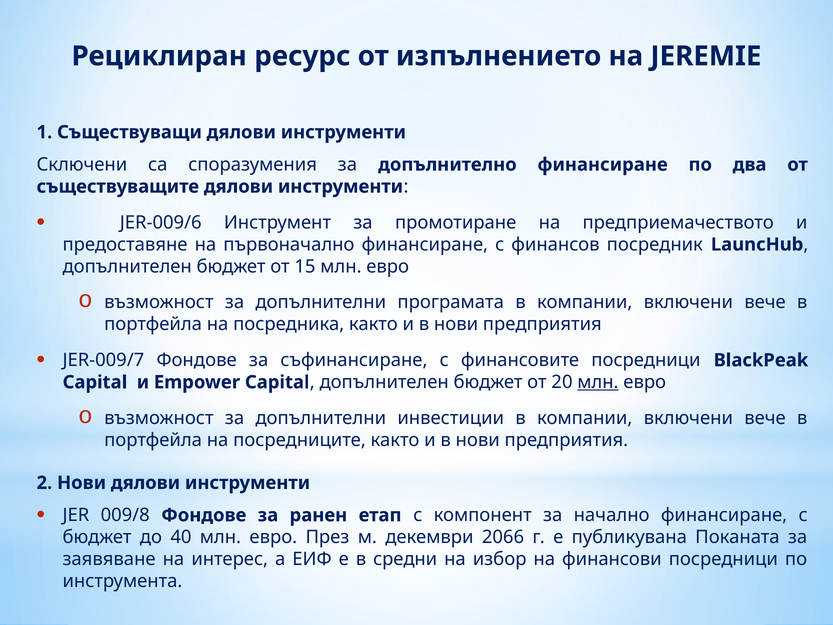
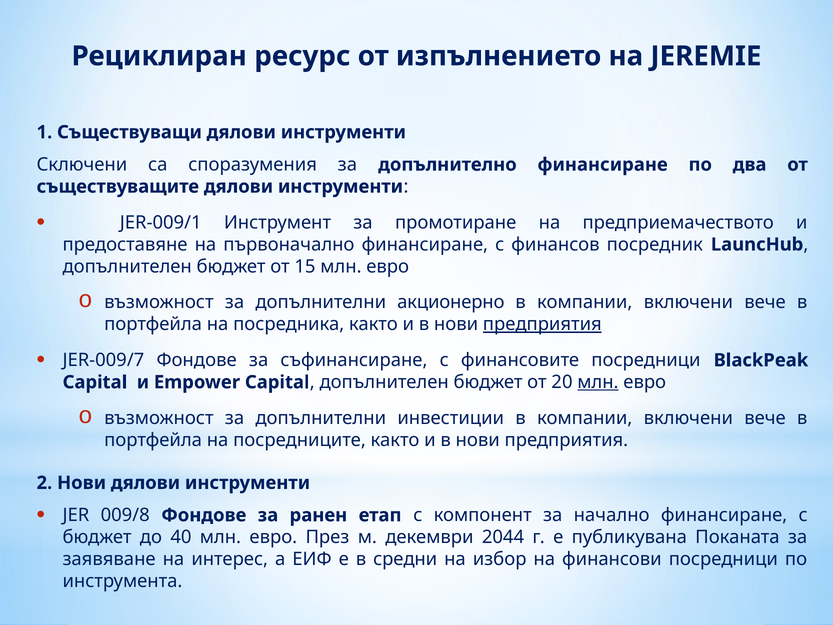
JER-009/6: JER-009/6 -> JER-009/1
програмата: програмата -> акционерно
предприятия at (542, 324) underline: none -> present
2066: 2066 -> 2044
